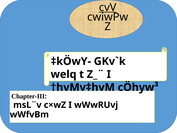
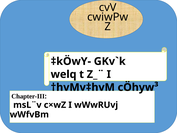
cvV underline: present -> none
